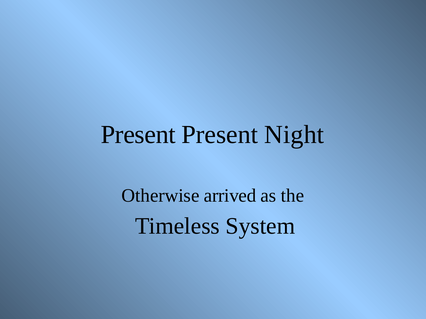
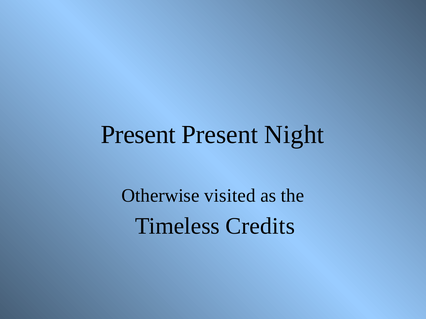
arrived: arrived -> visited
System: System -> Credits
